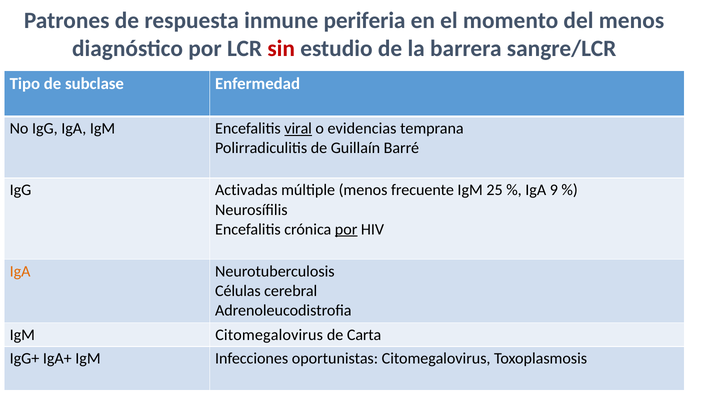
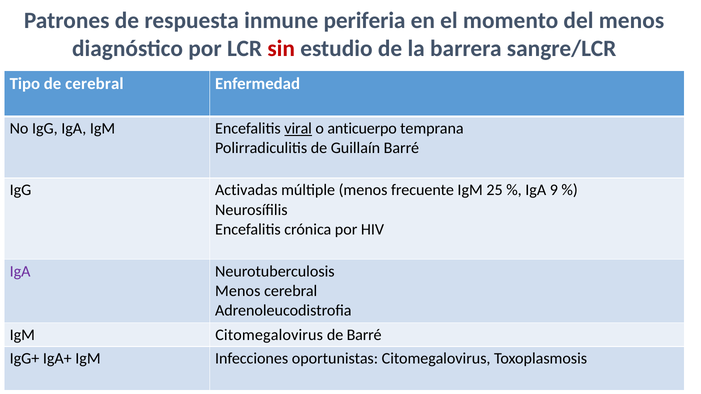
de subclase: subclase -> cerebral
evidencias: evidencias -> anticuerpo
por at (346, 229) underline: present -> none
IgA at (20, 272) colour: orange -> purple
Células at (238, 291): Células -> Menos
de Carta: Carta -> Barré
